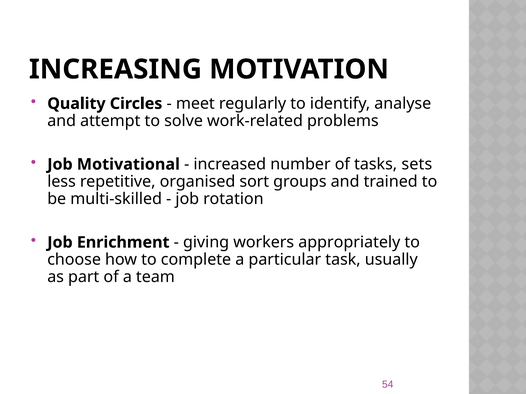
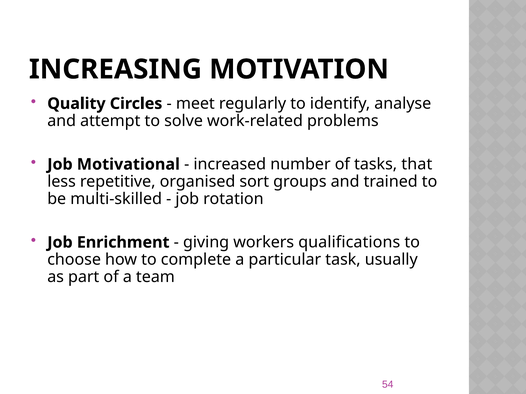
sets: sets -> that
appropriately: appropriately -> qualifications
